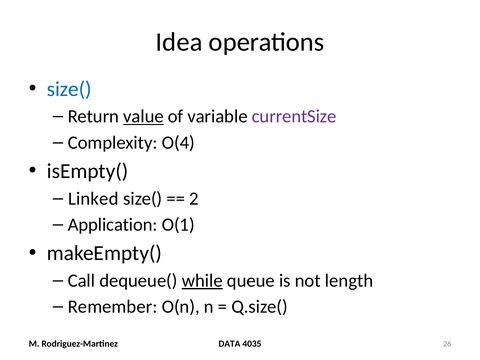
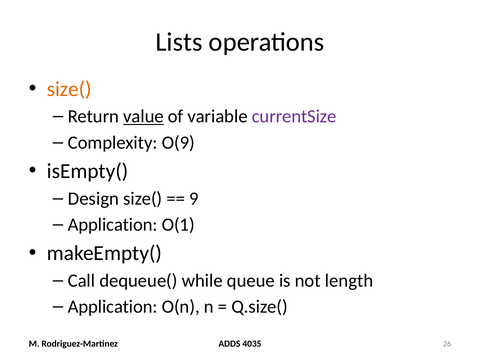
Idea: Idea -> Lists
size( at (69, 89) colour: blue -> orange
O(4: O(4 -> O(9
Linked: Linked -> Design
2: 2 -> 9
while underline: present -> none
Remember at (113, 307): Remember -> Application
DATA: DATA -> ADDS
